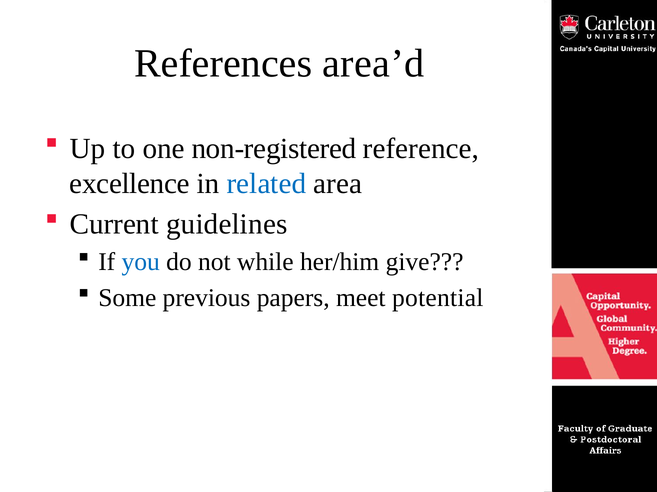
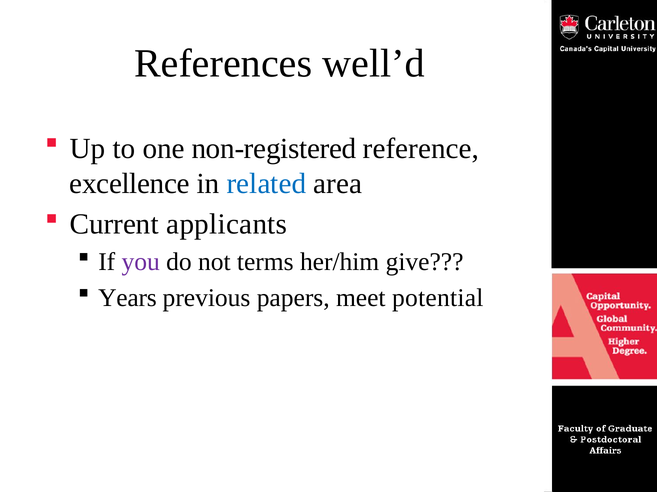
area’d: area’d -> well’d
guidelines: guidelines -> applicants
you colour: blue -> purple
while: while -> terms
Some: Some -> Years
